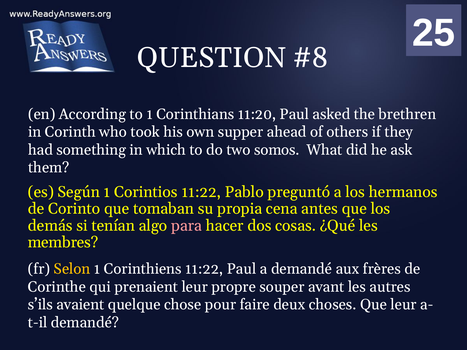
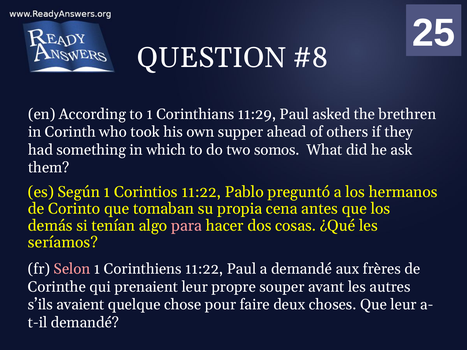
11:20: 11:20 -> 11:29
membres: membres -> seríamos
Selon colour: yellow -> pink
